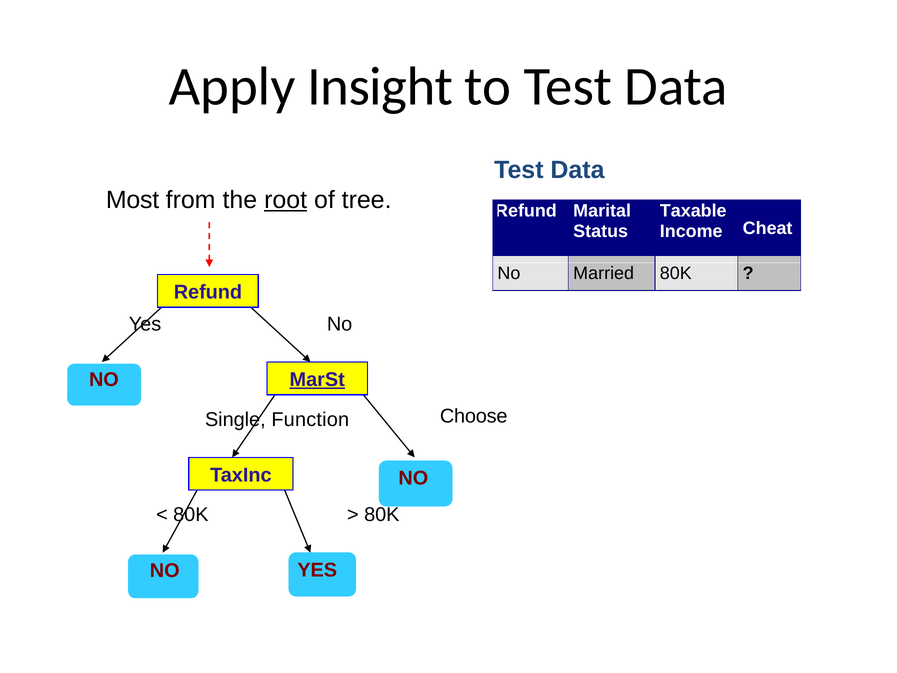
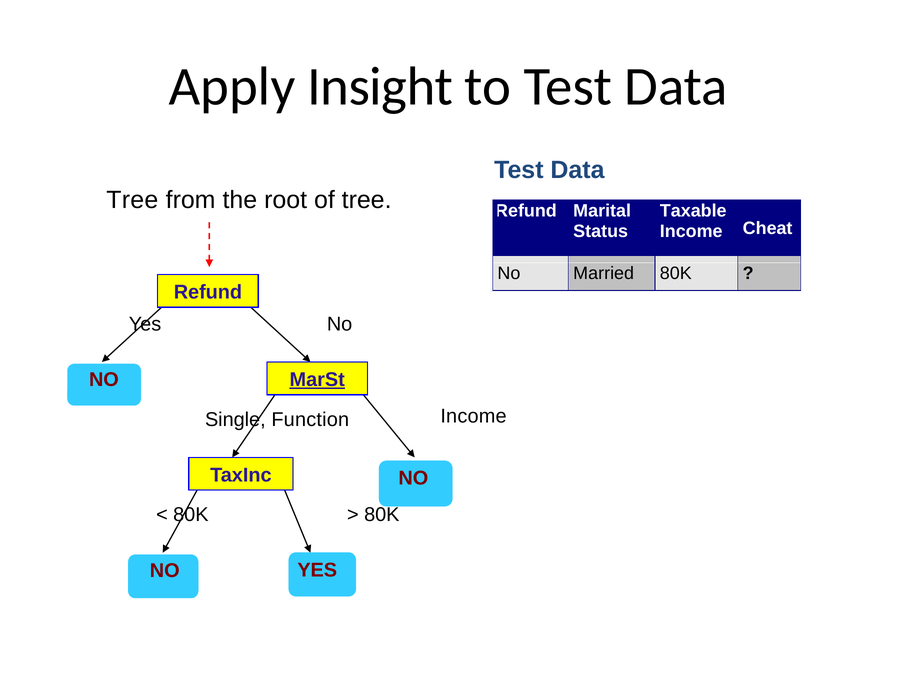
Most at (133, 200): Most -> Tree
root underline: present -> none
Choose at (474, 416): Choose -> Income
